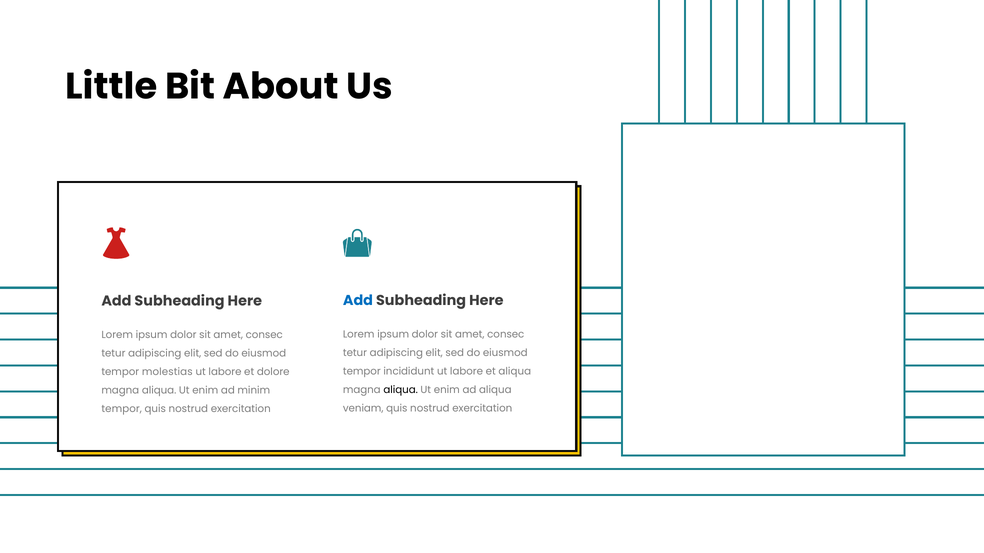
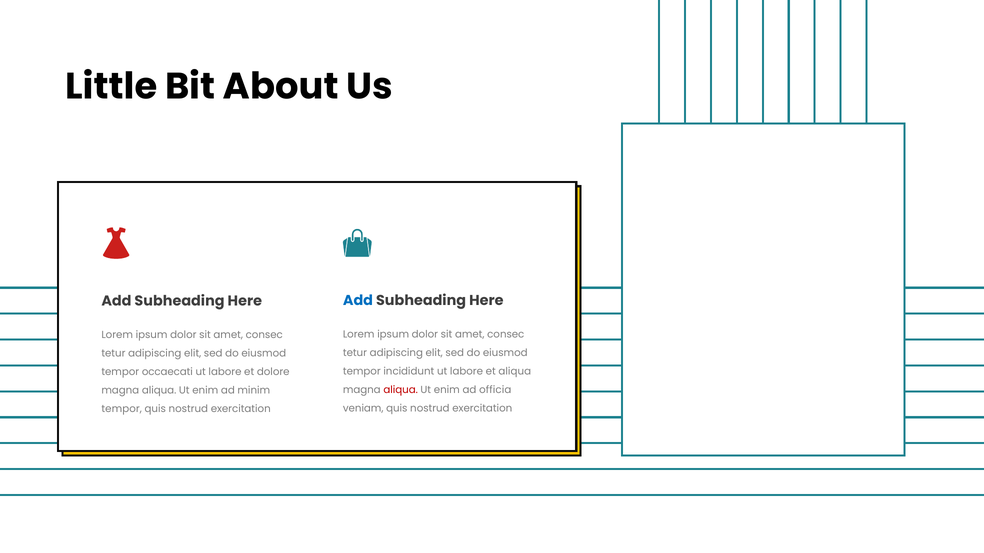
molestias: molestias -> occaecati
aliqua at (401, 390) colour: black -> red
ad aliqua: aliqua -> officia
